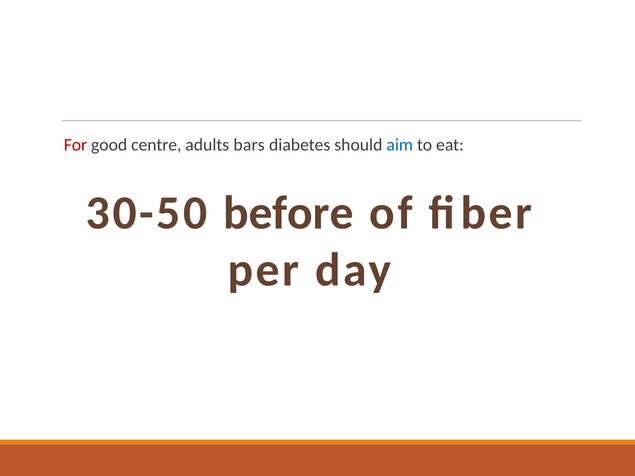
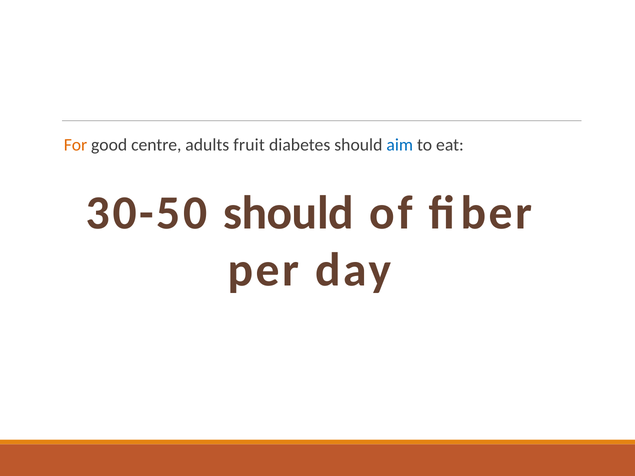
For colour: red -> orange
bars: bars -> fruit
30-50 before: before -> should
